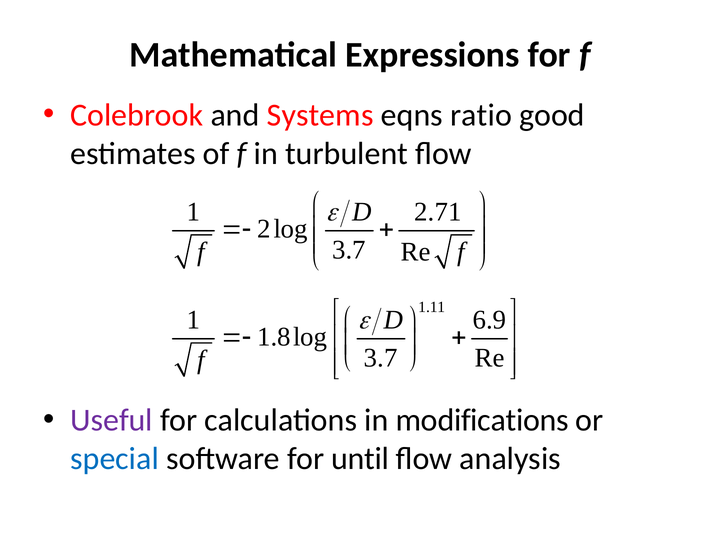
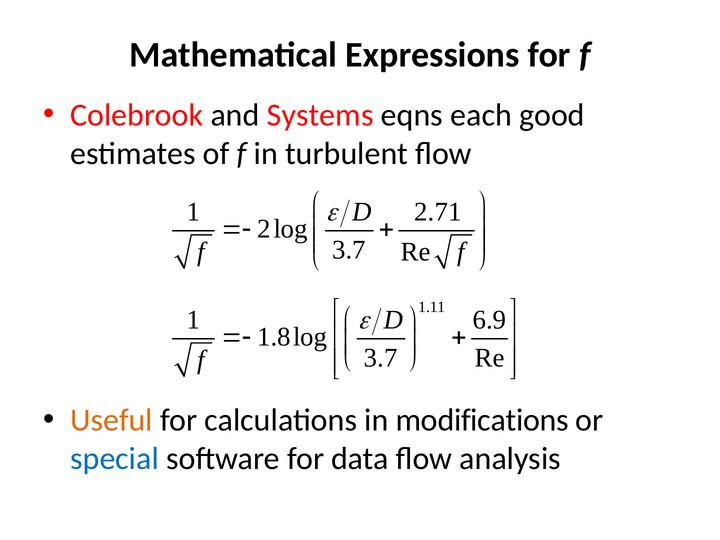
ratio: ratio -> each
Useful colour: purple -> orange
until: until -> data
